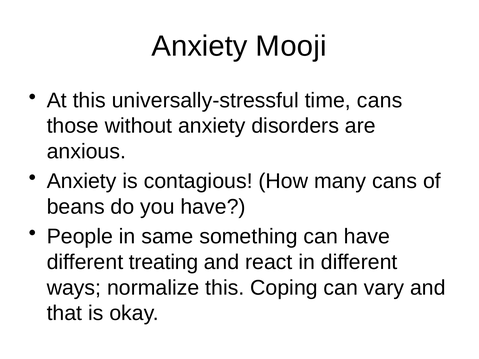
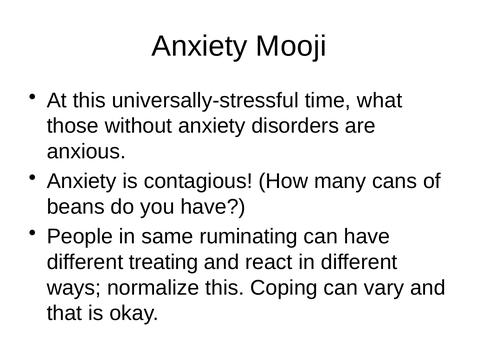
time cans: cans -> what
something: something -> ruminating
